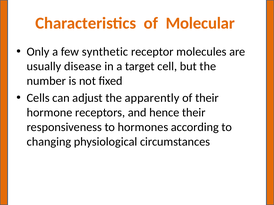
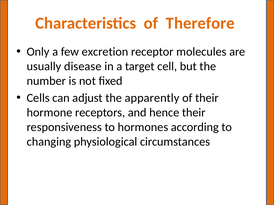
Molecular: Molecular -> Therefore
synthetic: synthetic -> excretion
